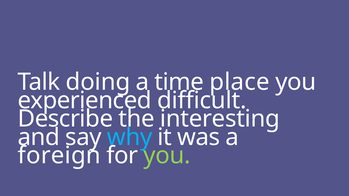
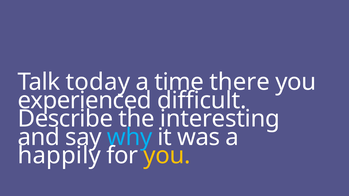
doing: doing -> today
place: place -> there
foreign: foreign -> happily
you at (167, 156) colour: light green -> yellow
